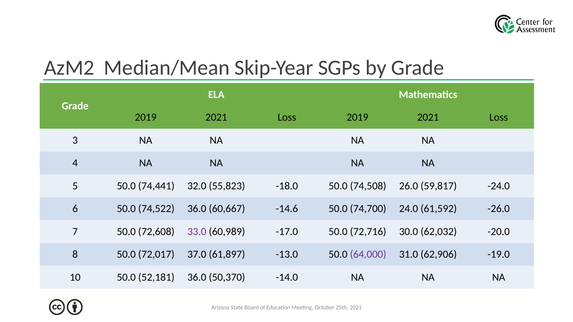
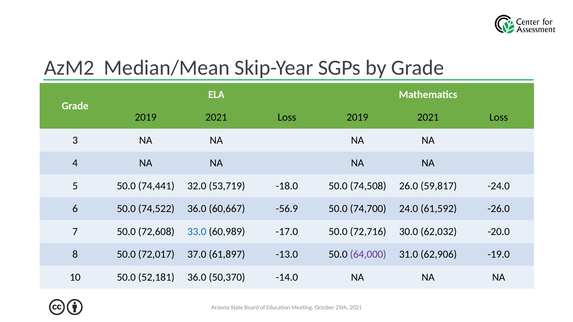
55,823: 55,823 -> 53,719
-14.6: -14.6 -> -56.9
33.0 colour: purple -> blue
